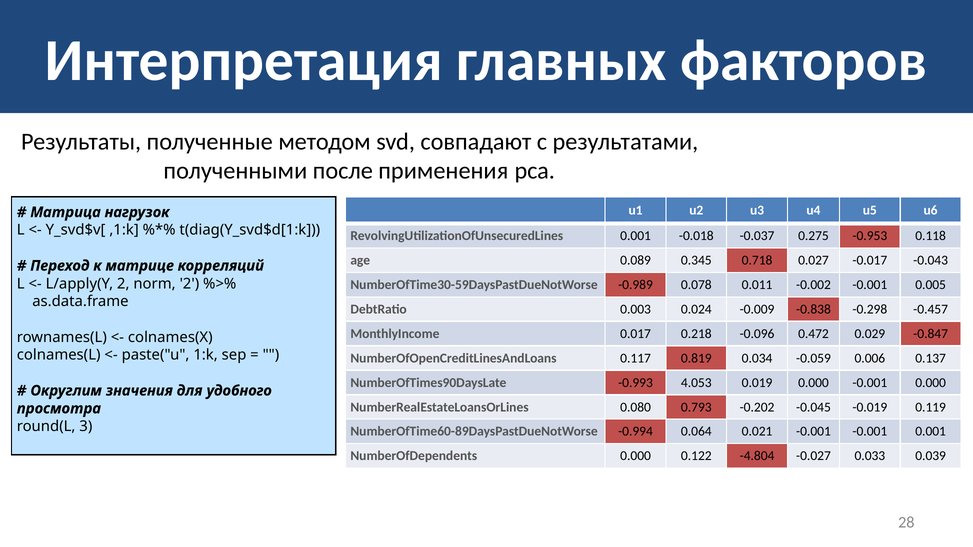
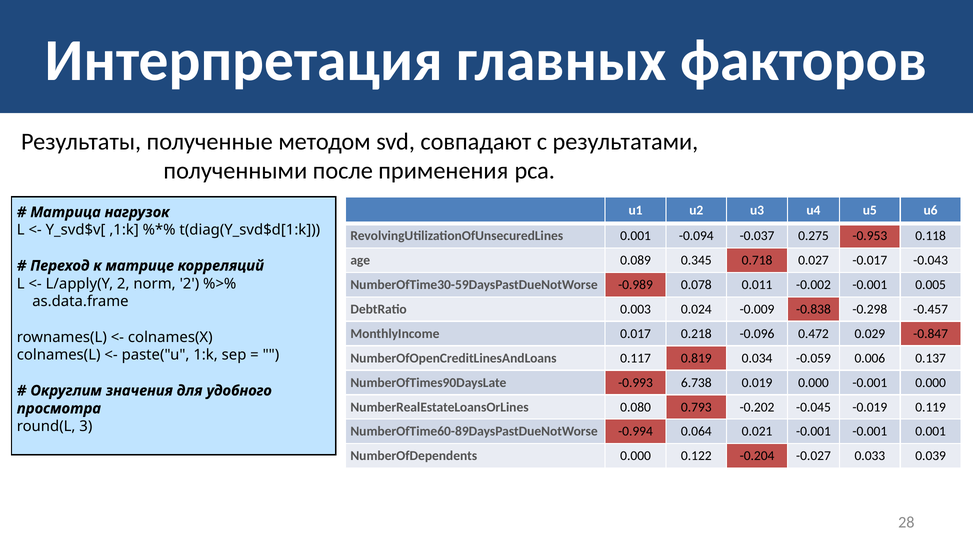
-0.018: -0.018 -> -0.094
4.053: 4.053 -> 6.738
-4.804: -4.804 -> -0.204
